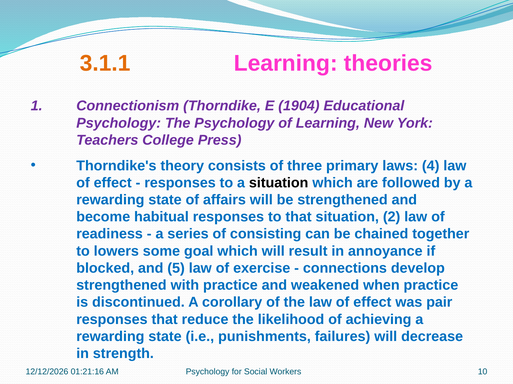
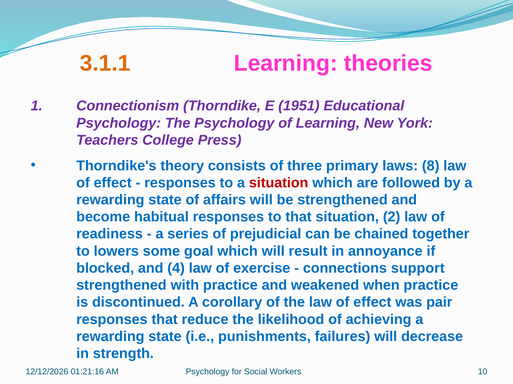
1904: 1904 -> 1951
4: 4 -> 8
situation at (279, 183) colour: black -> red
consisting: consisting -> prejudicial
5: 5 -> 4
develop: develop -> support
